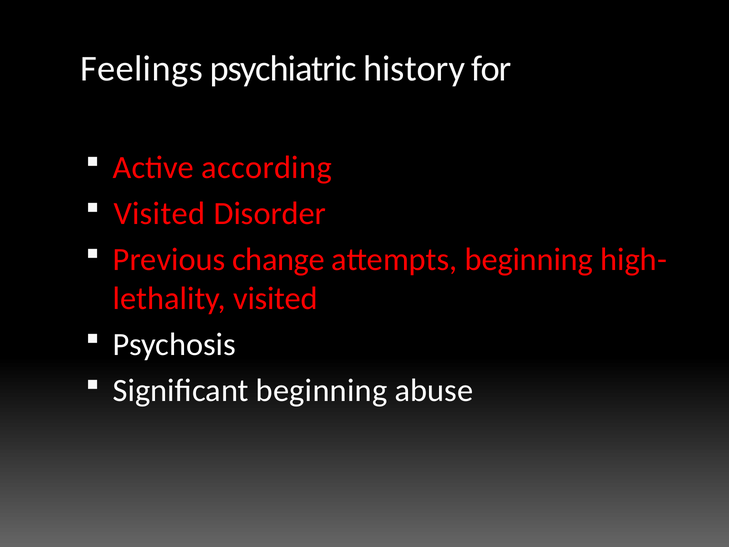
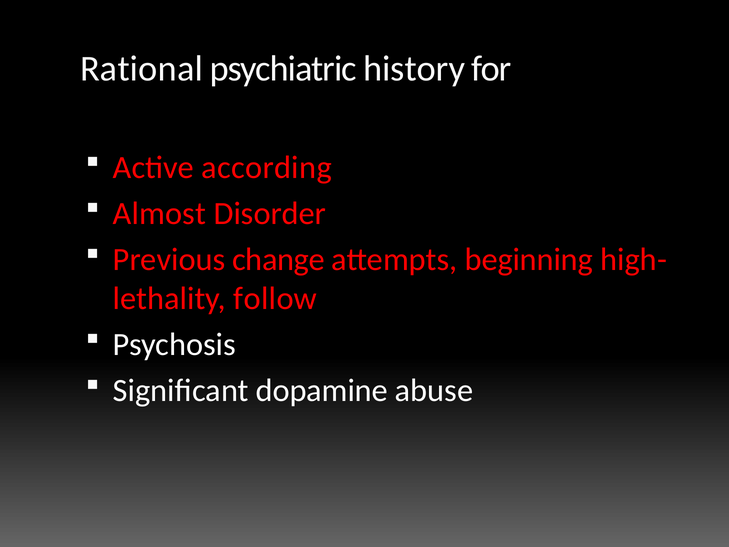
Feelings: Feelings -> Rational
Visited at (159, 214): Visited -> Almost
visited at (276, 298): visited -> follow
Significant beginning: beginning -> dopamine
